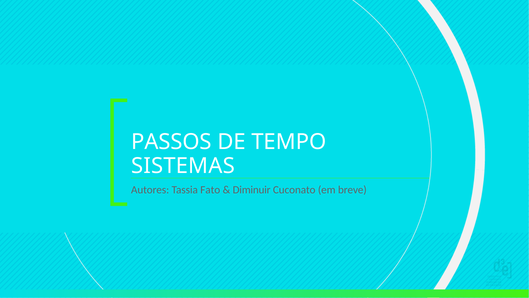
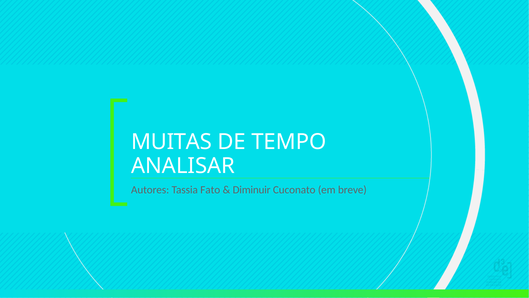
PASSOS: PASSOS -> MUITAS
SISTEMAS: SISTEMAS -> ANALISAR
